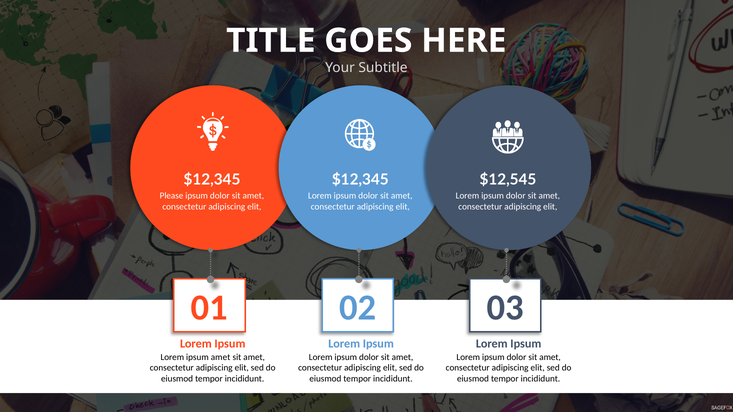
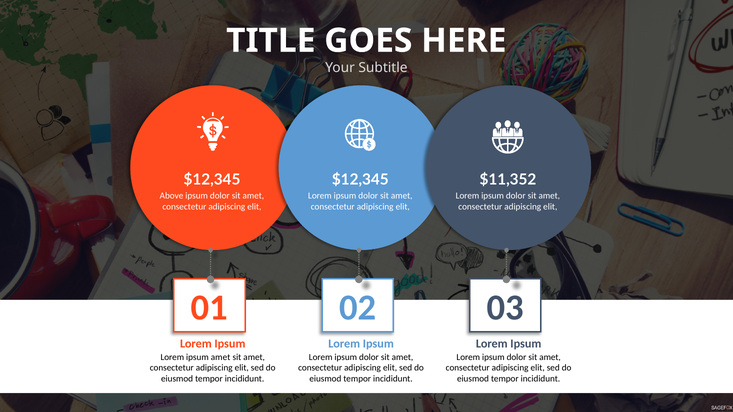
$12,545: $12,545 -> $11,352
Please: Please -> Above
